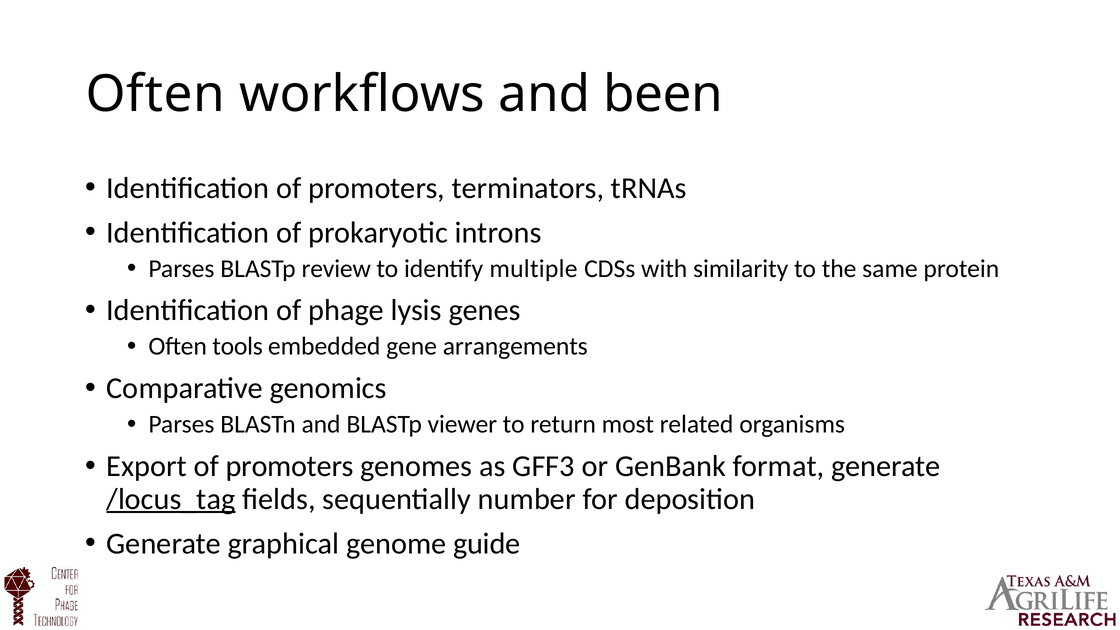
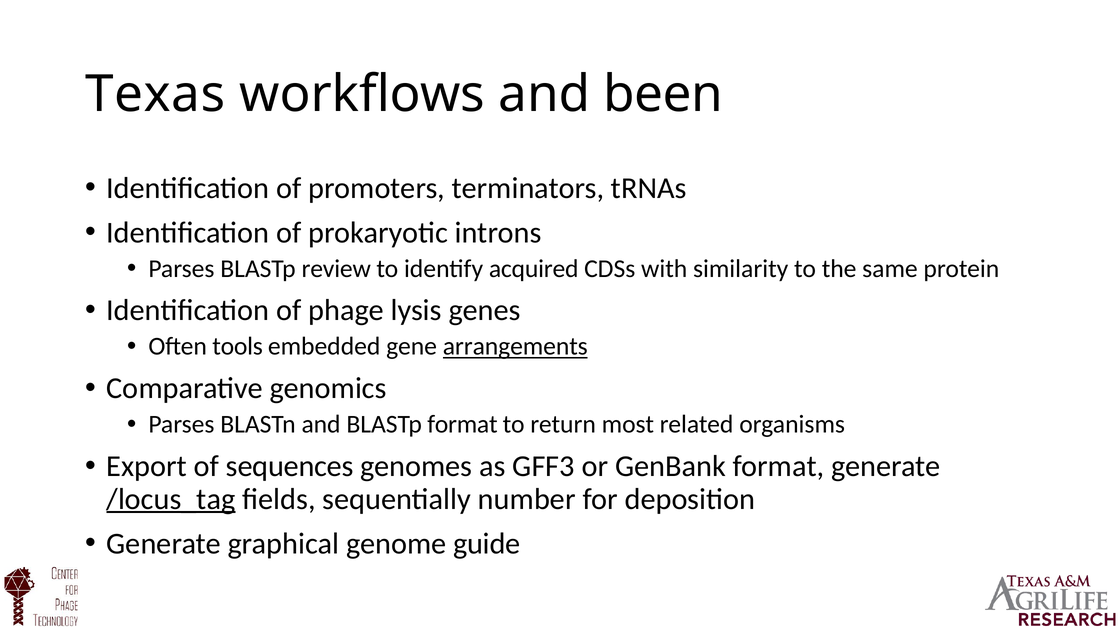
Often at (155, 94): Often -> Texas
multiple: multiple -> acquired
arrangements underline: none -> present
BLASTp viewer: viewer -> format
Export of promoters: promoters -> sequences
